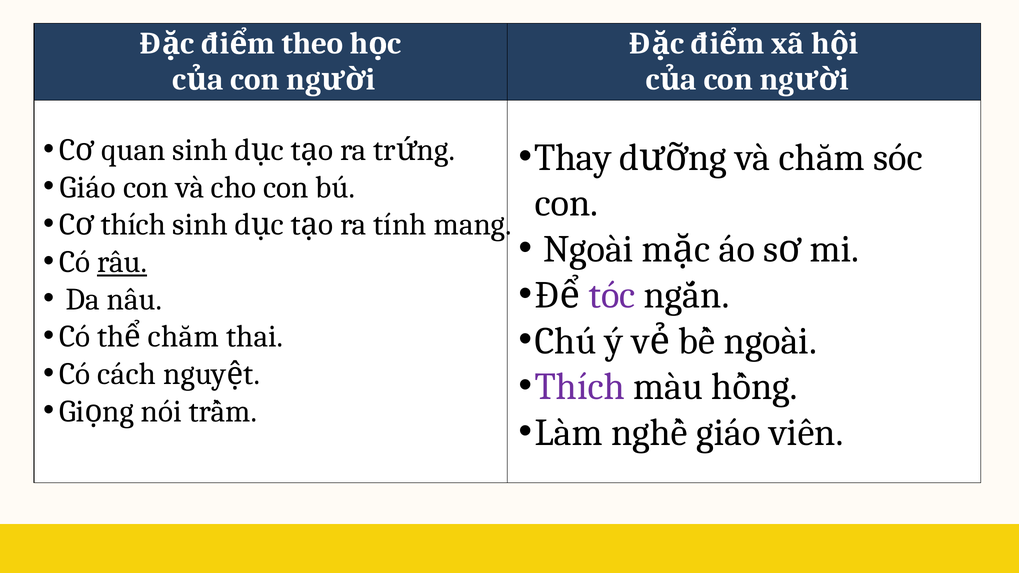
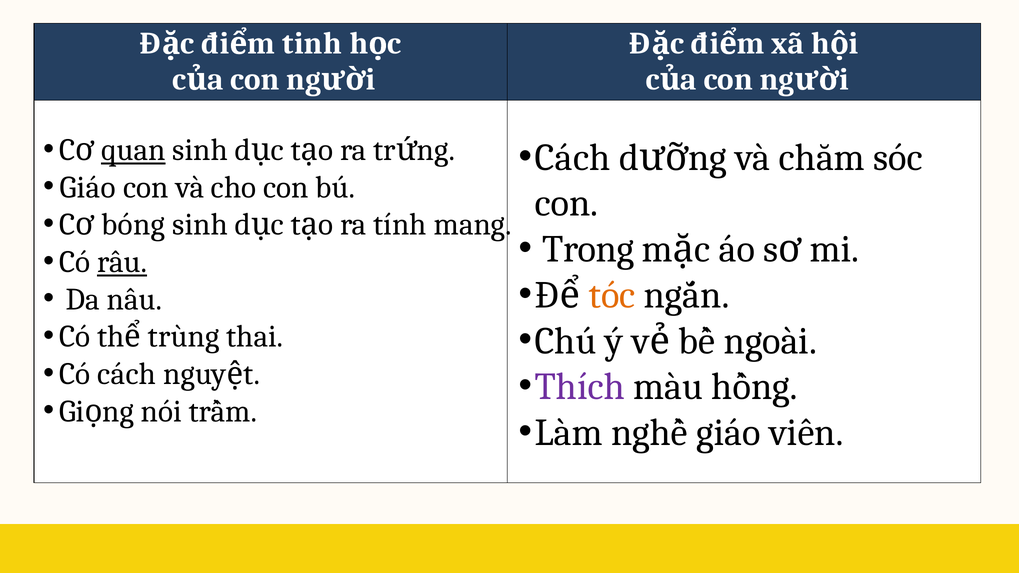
theo: theo -> tinh
quan underline: none -> present
Thay at (573, 158): Thay -> Cách
thích at (133, 225): thích -> bóng
Ngoài at (588, 249): Ngoài -> Trong
tóc colour: purple -> orange
chăm at (184, 337): chăm -> trùng
